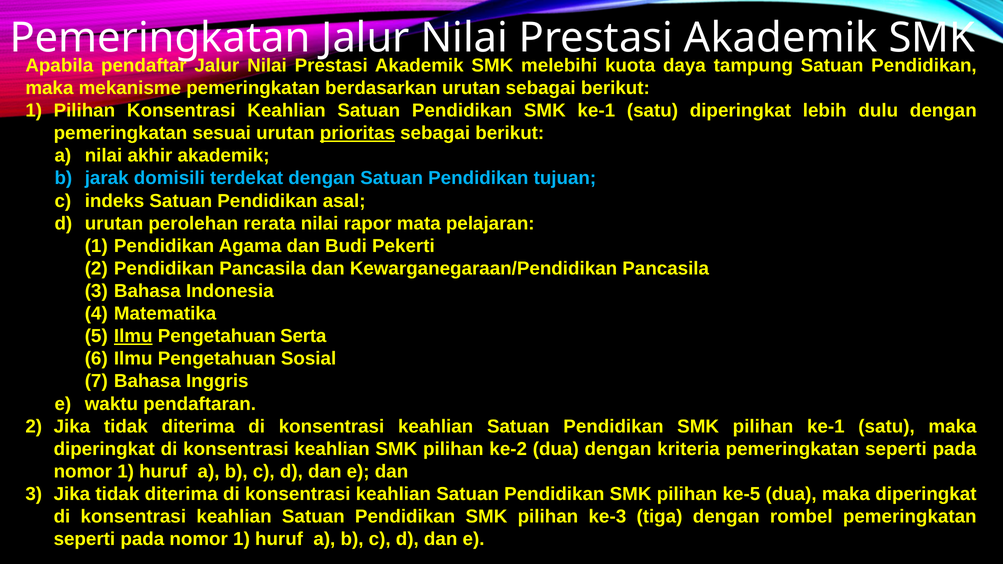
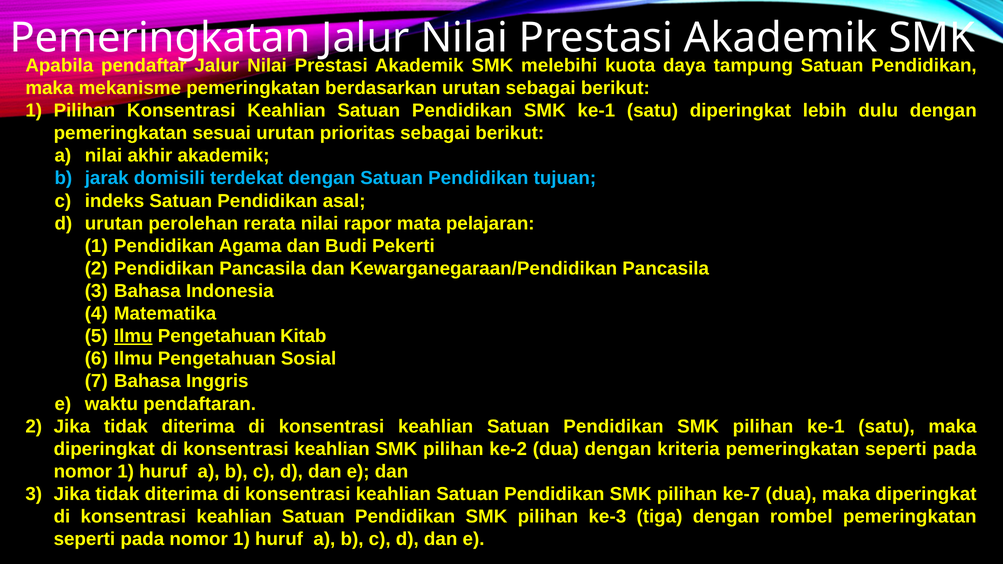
prioritas underline: present -> none
Serta: Serta -> Kitab
ke-5: ke-5 -> ke-7
